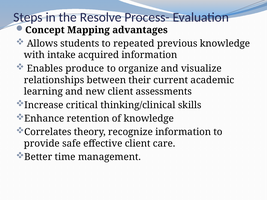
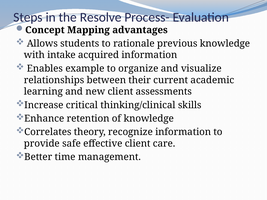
repeated: repeated -> rationale
produce: produce -> example
